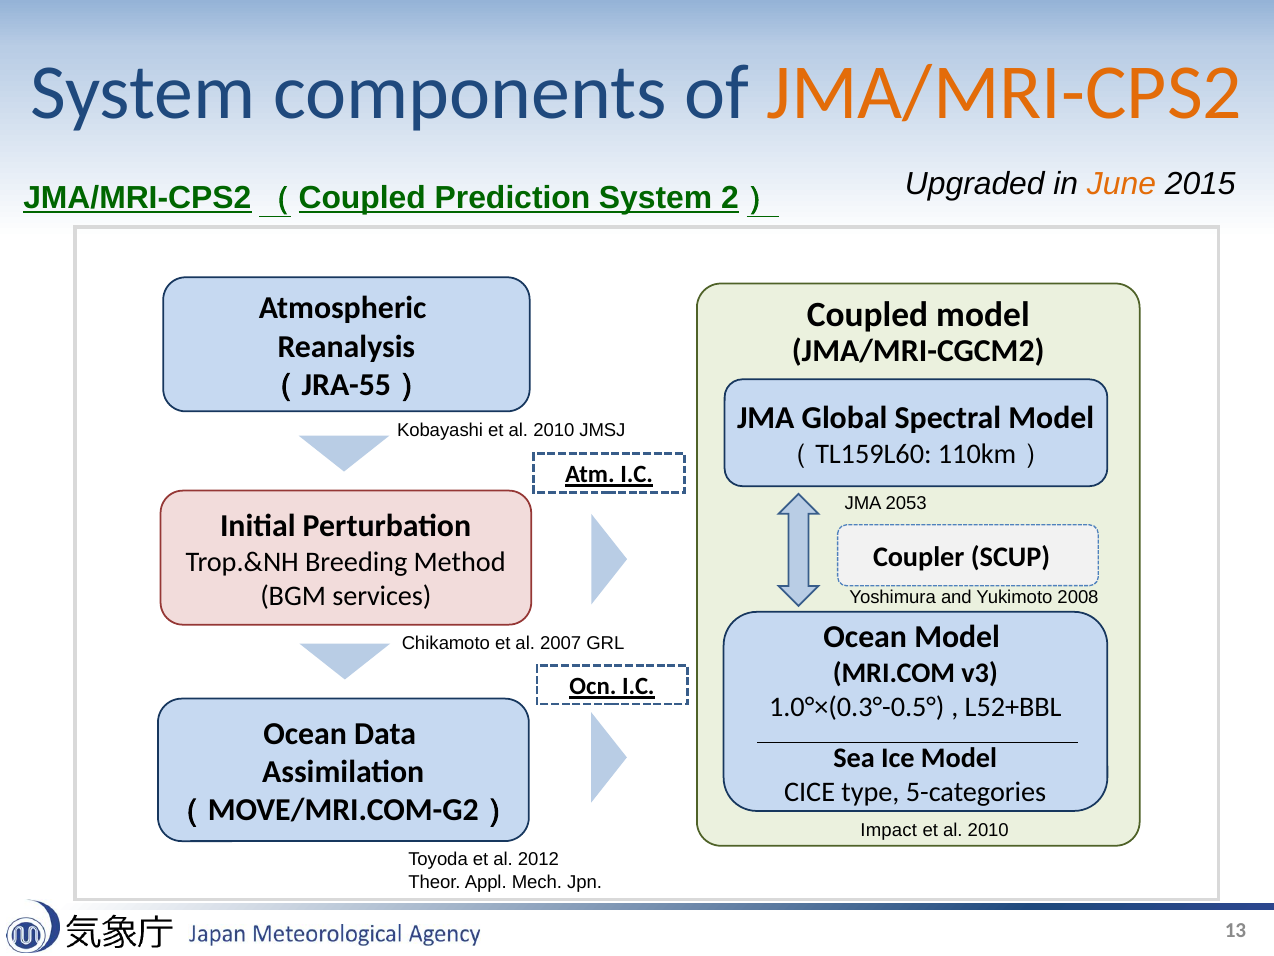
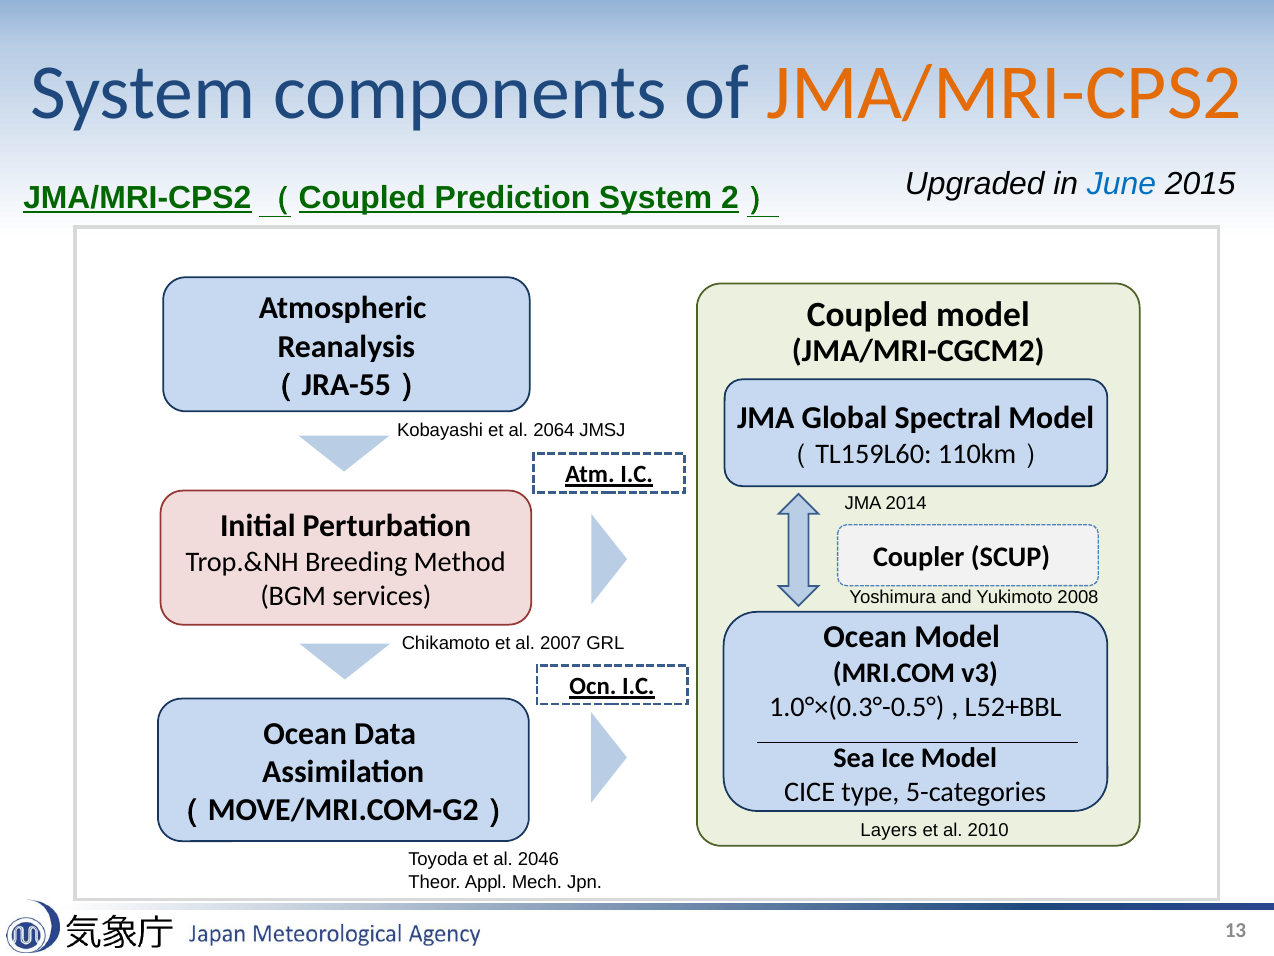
June colour: orange -> blue
Kobayashi et al 2010: 2010 -> 2064
2053: 2053 -> 2014
Impact: Impact -> Layers
2012: 2012 -> 2046
